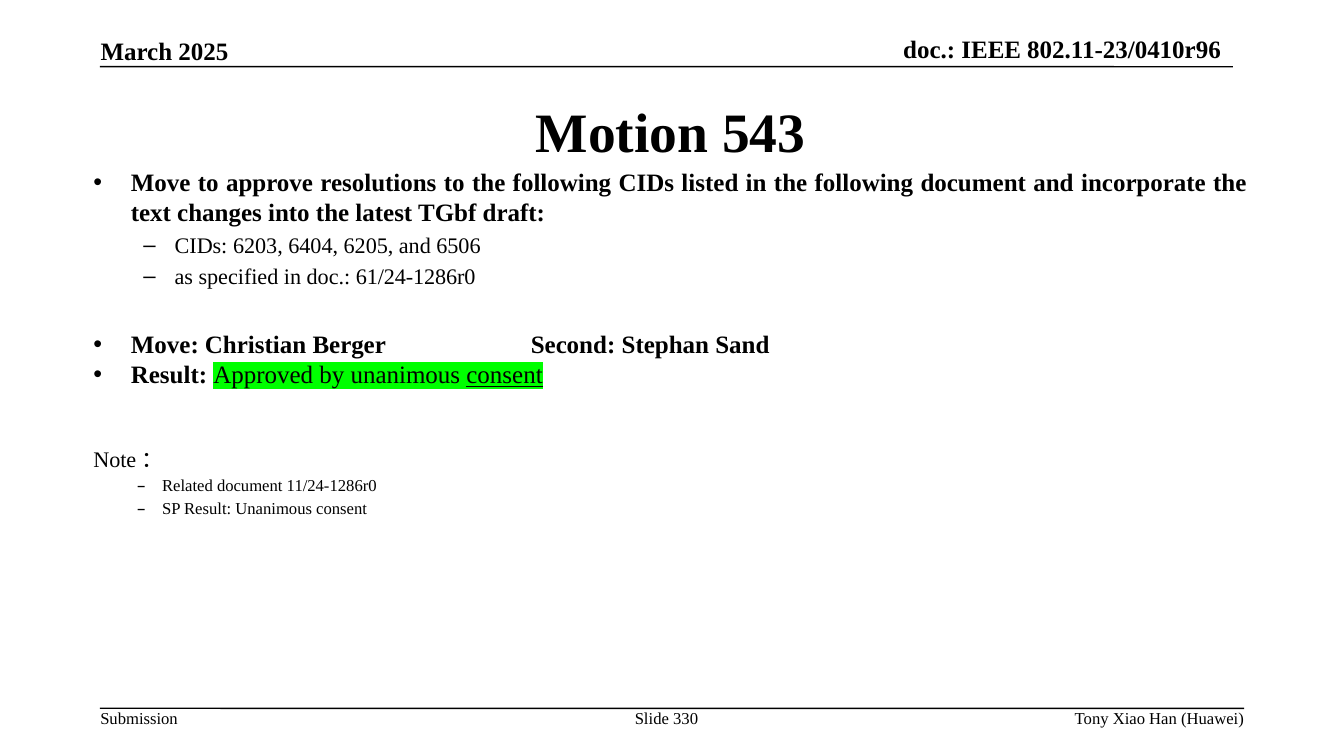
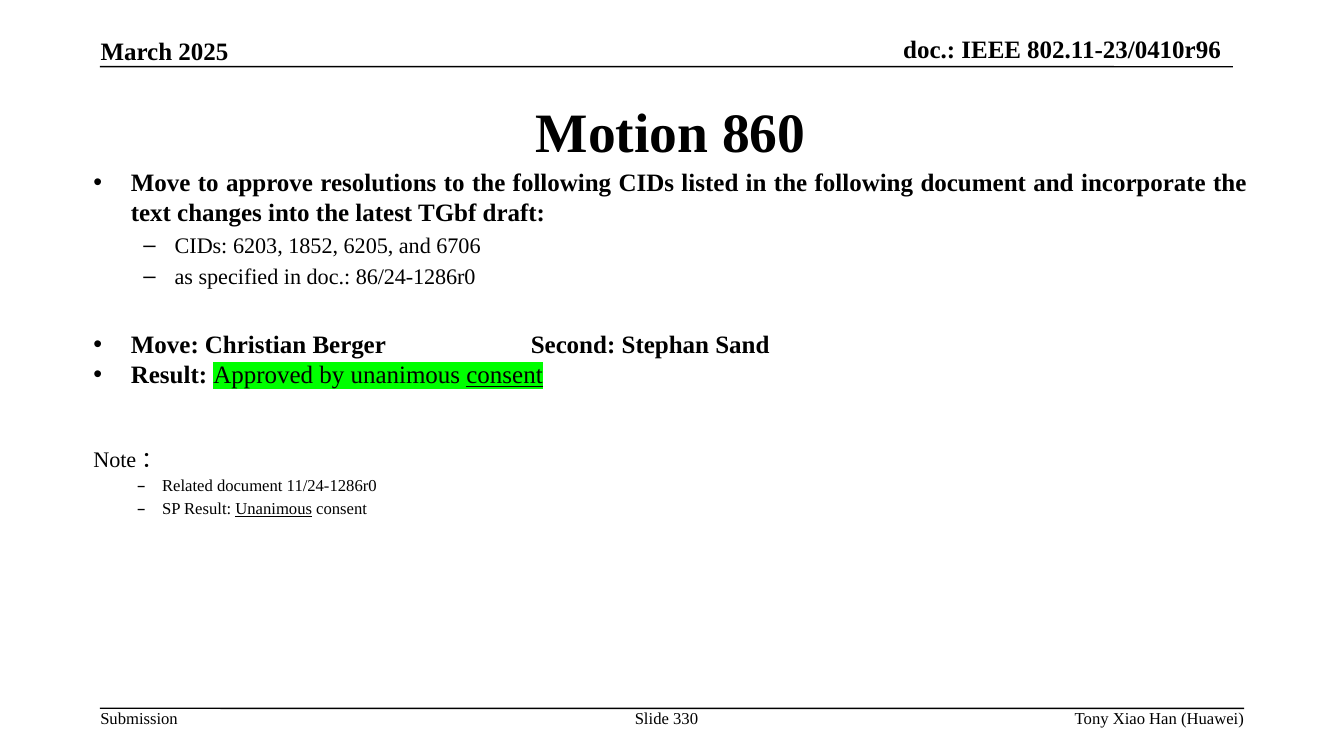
543: 543 -> 860
6404: 6404 -> 1852
6506: 6506 -> 6706
61/24-1286r0: 61/24-1286r0 -> 86/24-1286r0
Unanimous at (274, 509) underline: none -> present
